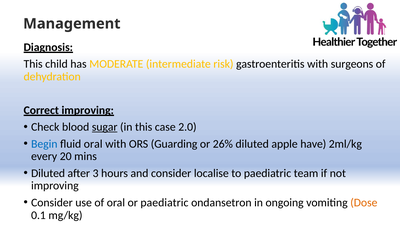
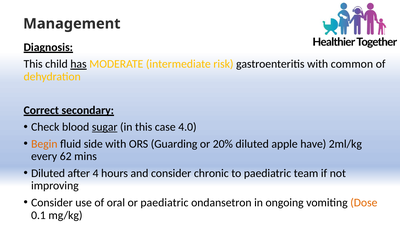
has underline: none -> present
surgeons: surgeons -> common
Correct improving: improving -> secondary
2.0: 2.0 -> 4.0
Begin colour: blue -> orange
fluid oral: oral -> side
26%: 26% -> 20%
20: 20 -> 62
3: 3 -> 4
localise: localise -> chronic
